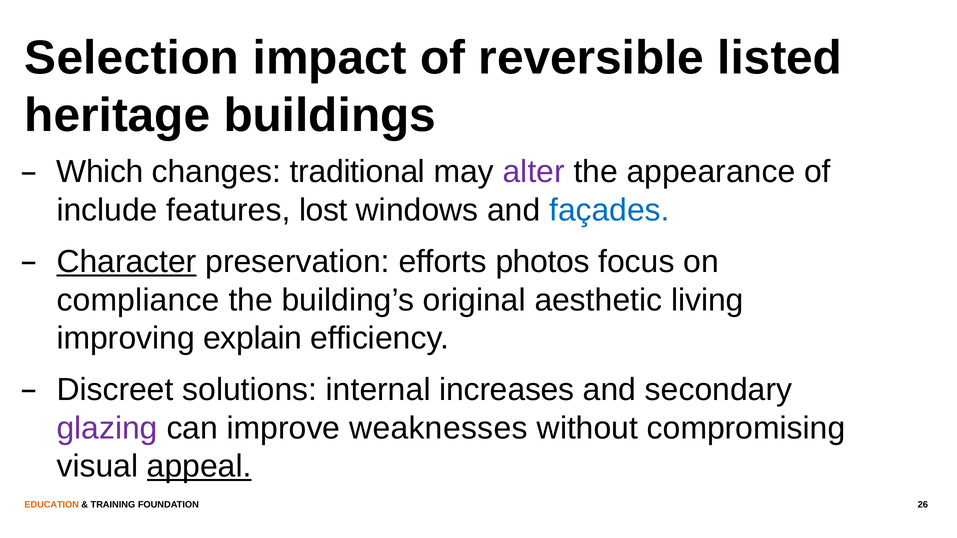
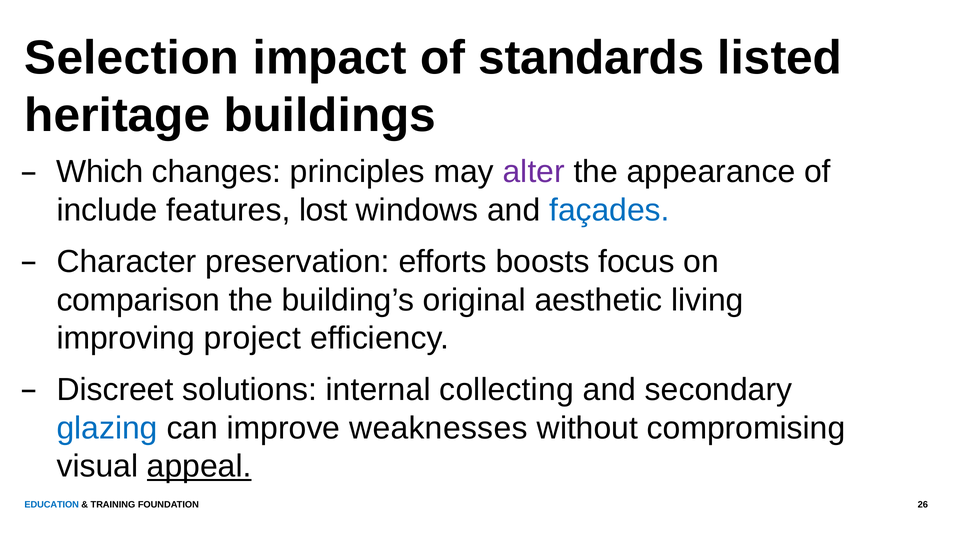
reversible: reversible -> standards
traditional: traditional -> principles
Character underline: present -> none
photos: photos -> boosts
compliance: compliance -> comparison
explain: explain -> project
increases: increases -> collecting
glazing colour: purple -> blue
EDUCATION colour: orange -> blue
